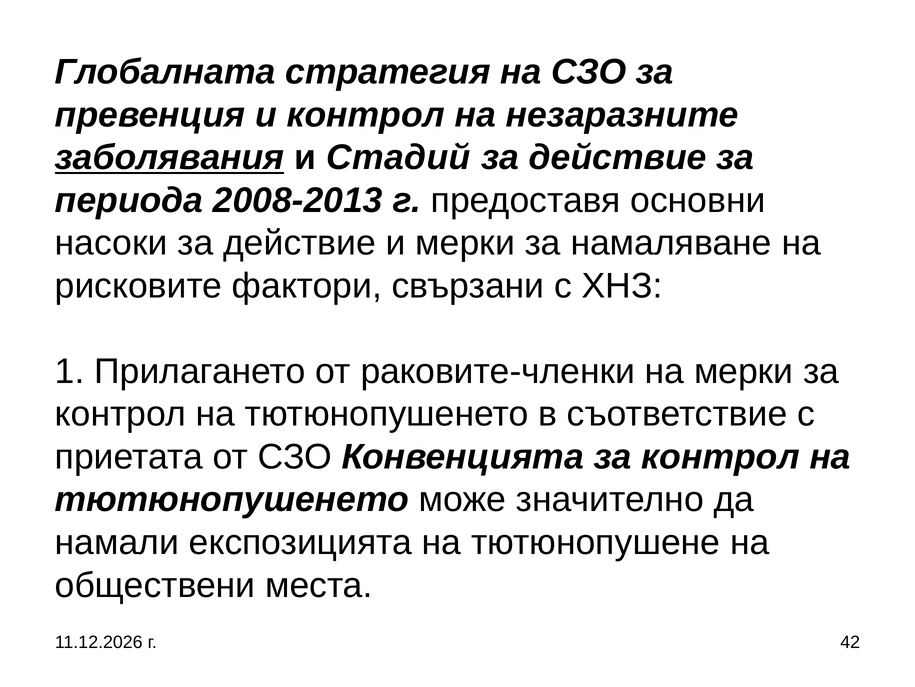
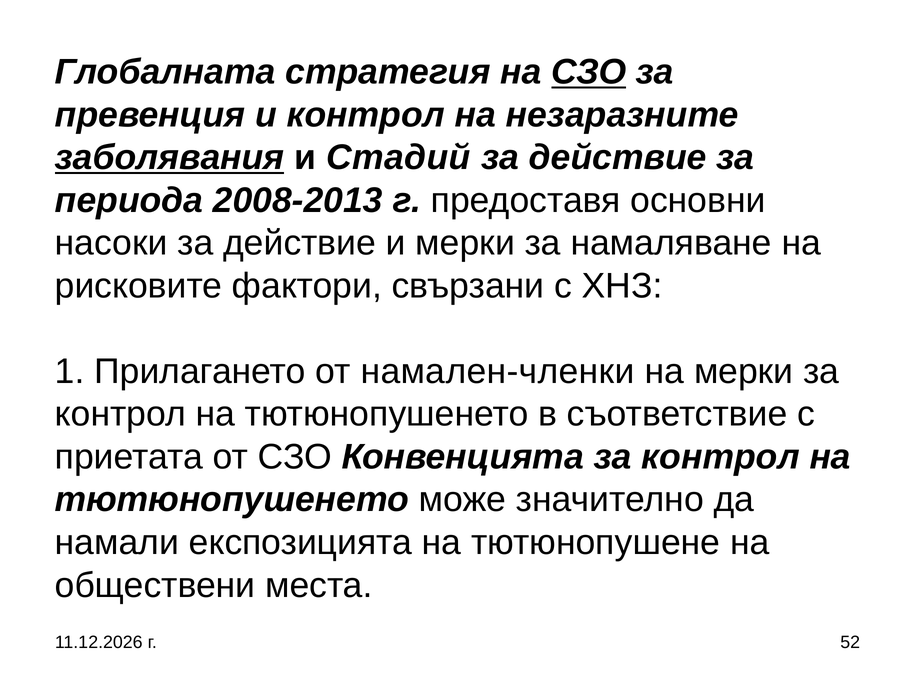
СЗО at (589, 72) underline: none -> present
ракoвите-членки: ракoвите-членки -> намален-членки
42: 42 -> 52
